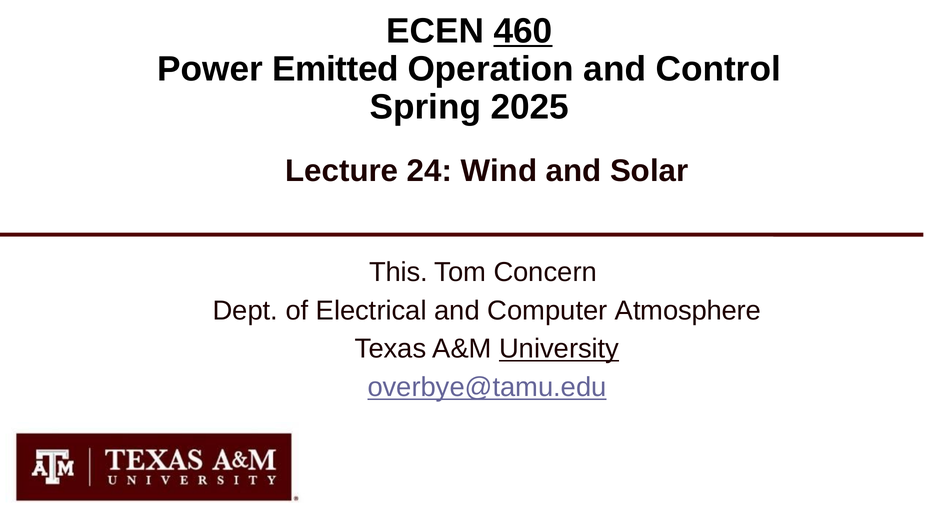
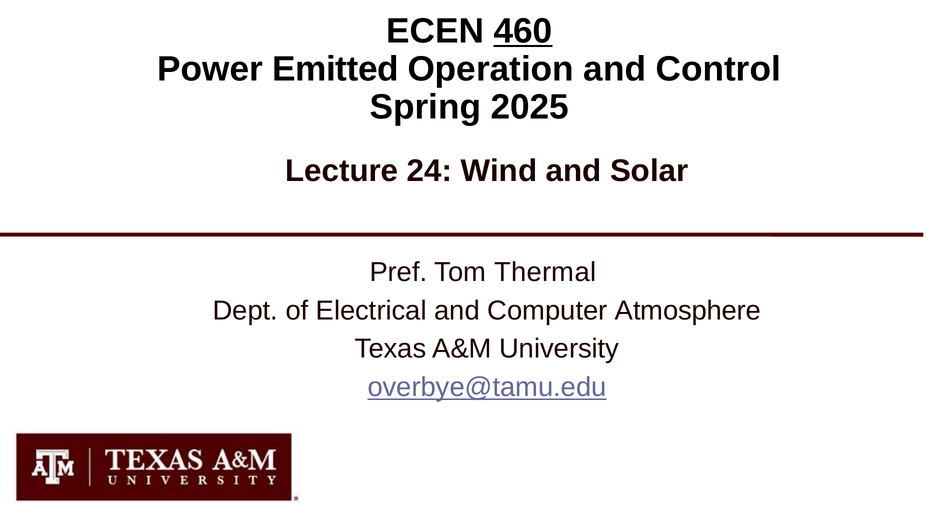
This: This -> Pref
Concern: Concern -> Thermal
University underline: present -> none
